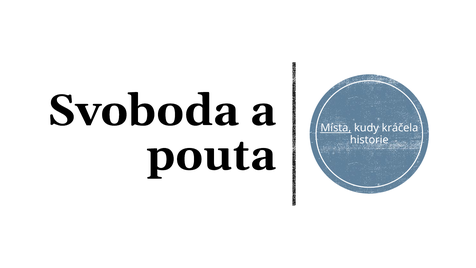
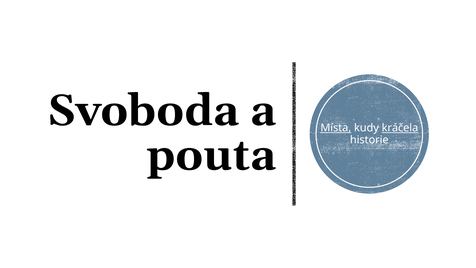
kráčela underline: none -> present
